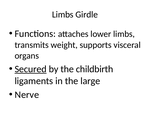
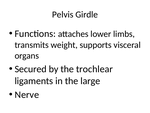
Limbs at (63, 15): Limbs -> Pelvis
Secured underline: present -> none
childbirth: childbirth -> trochlear
